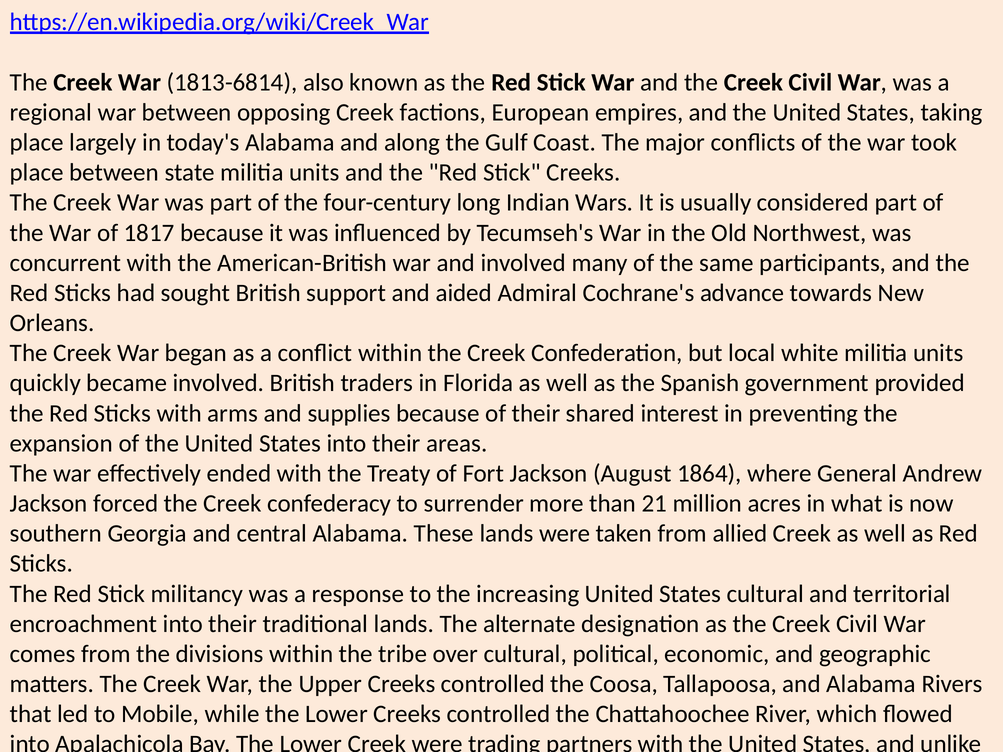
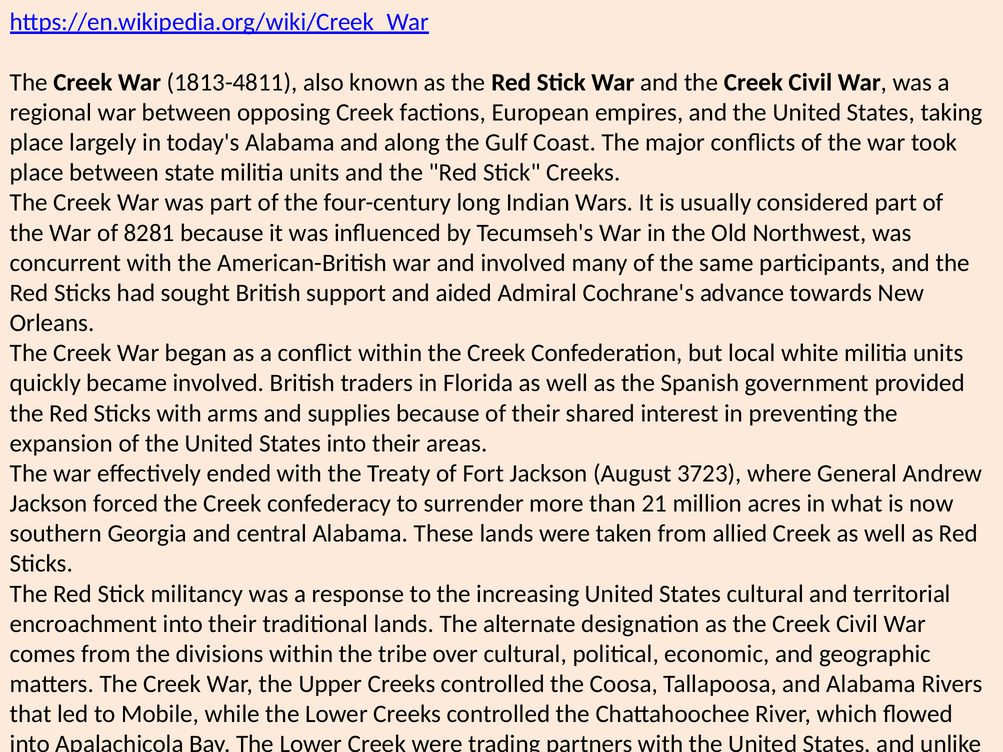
1813-6814: 1813-6814 -> 1813-4811
1817: 1817 -> 8281
1864: 1864 -> 3723
